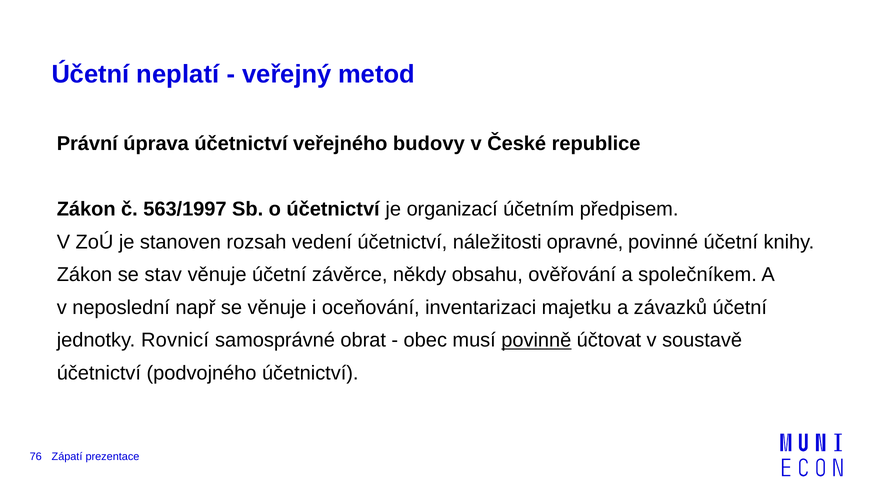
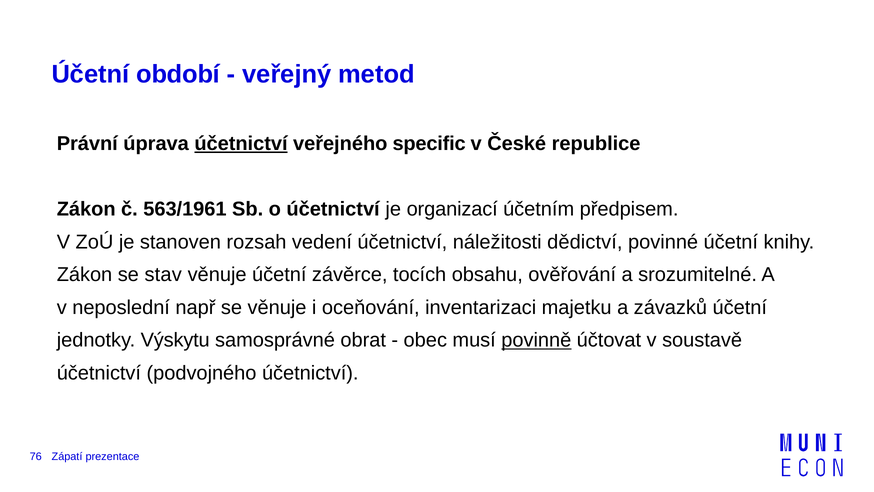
neplatí: neplatí -> období
účetnictví at (241, 143) underline: none -> present
budovy: budovy -> specific
563/1997: 563/1997 -> 563/1961
opravné: opravné -> dědictví
někdy: někdy -> tocích
společníkem: společníkem -> srozumitelné
Rovnicí: Rovnicí -> Výskytu
